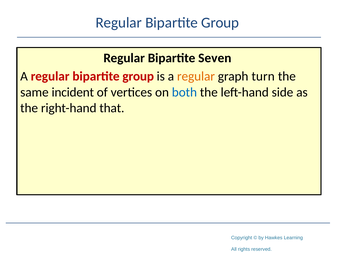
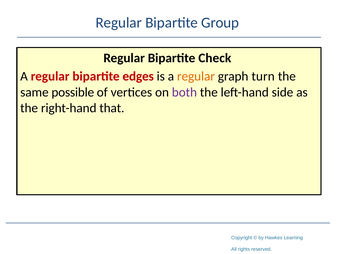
Seven: Seven -> Check
A regular bipartite group: group -> edges
incident: incident -> possible
both colour: blue -> purple
